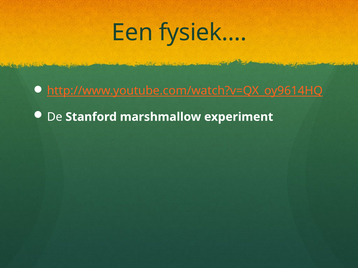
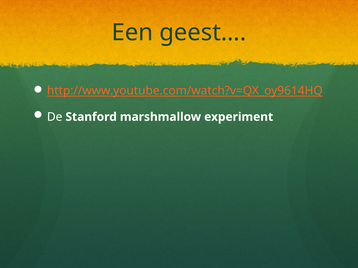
fysiek…: fysiek… -> geest…
